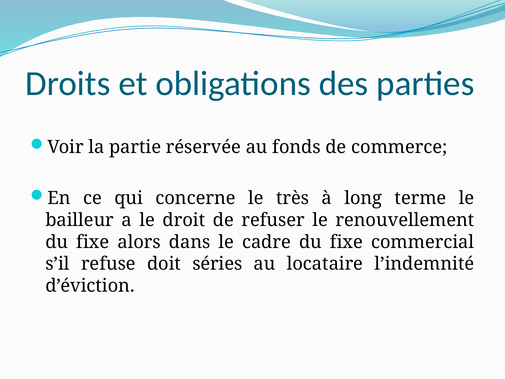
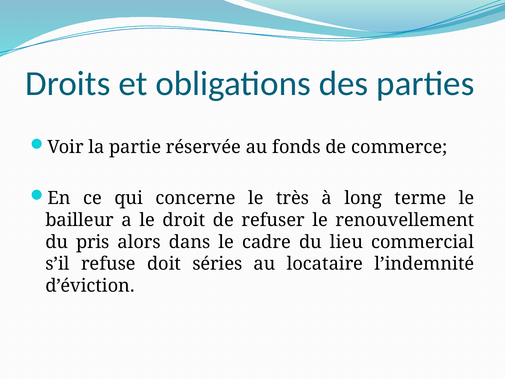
fixe at (93, 242): fixe -> pris
cadre du fixe: fixe -> lieu
